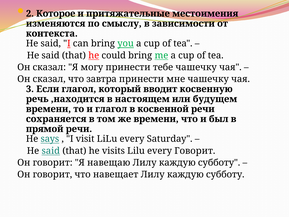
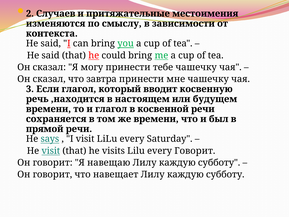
Которое: Которое -> Случаев
said at (51, 151): said -> visit
